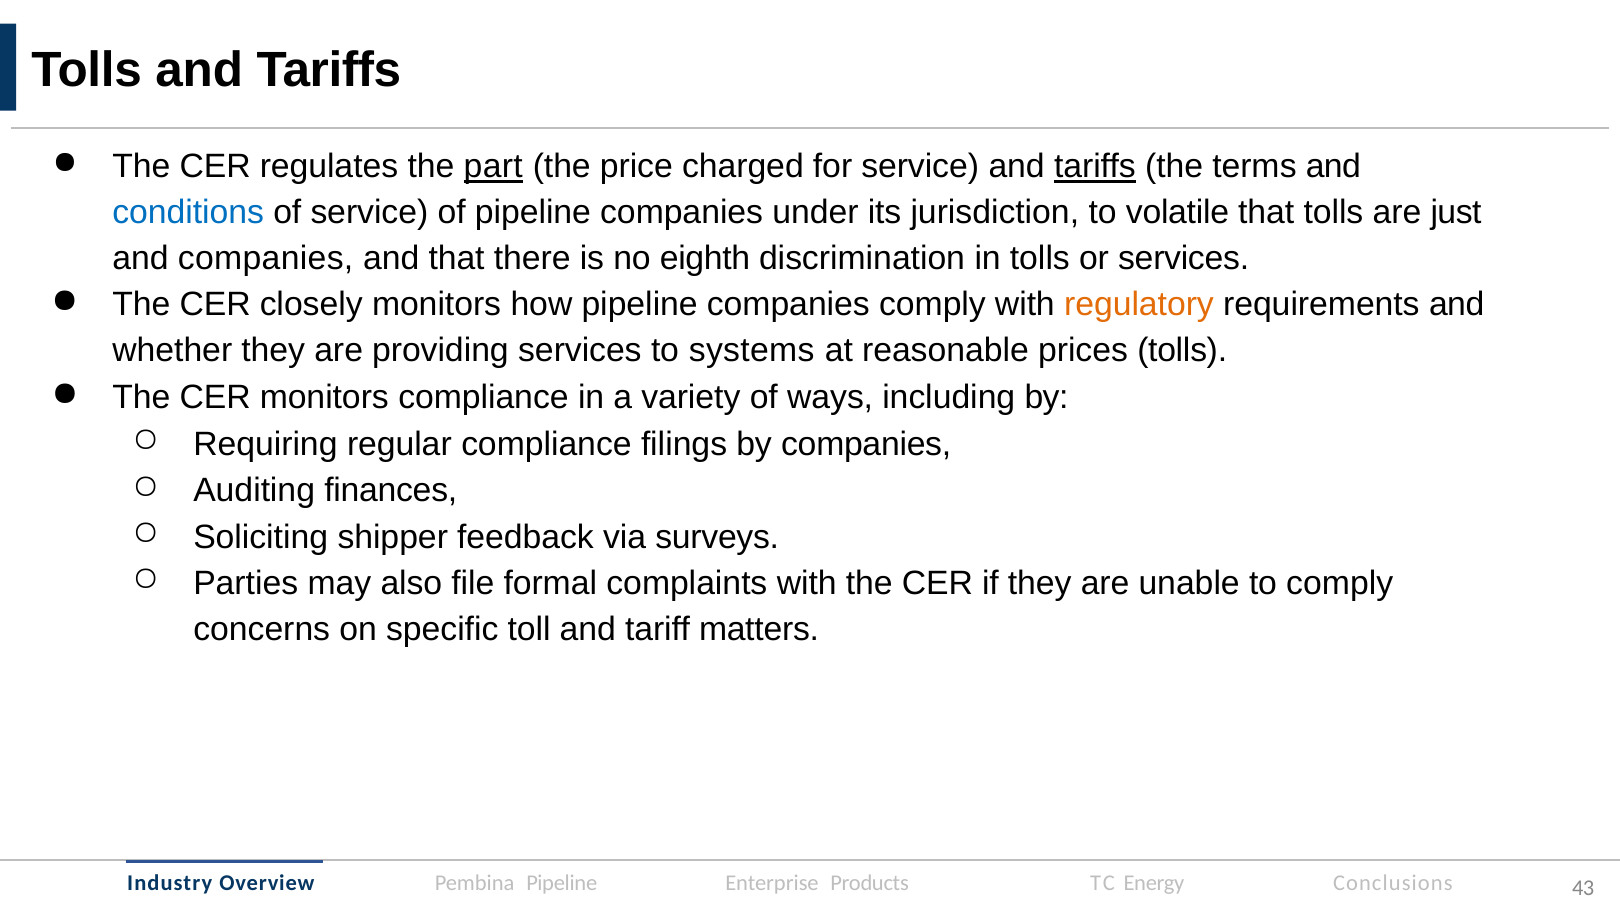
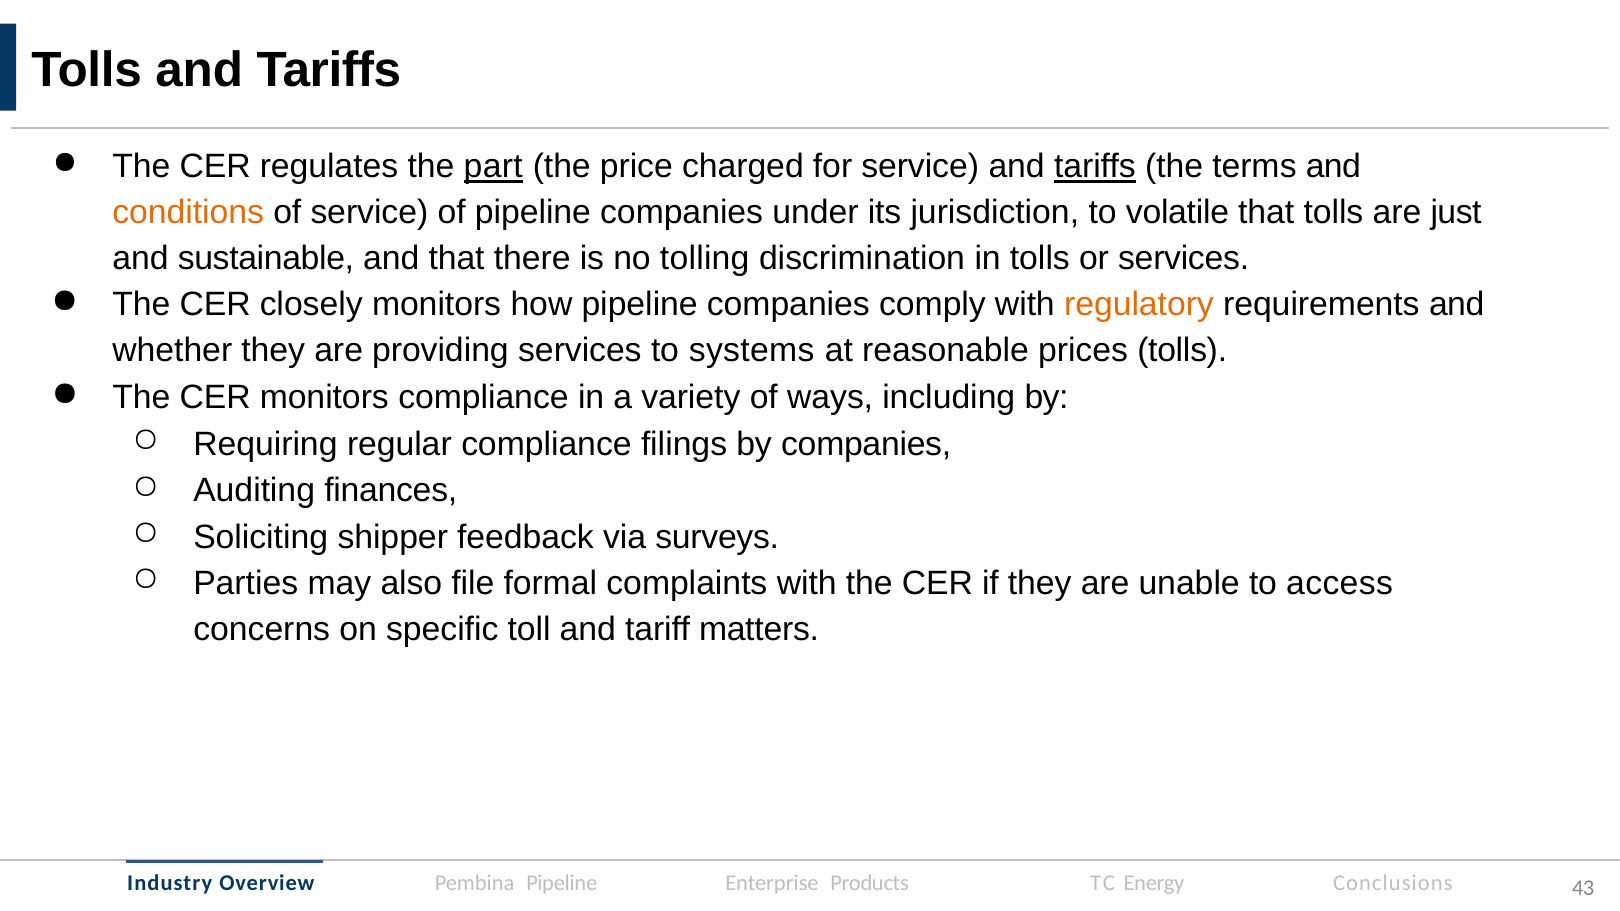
conditions colour: blue -> orange
and companies: companies -> sustainable
eighth: eighth -> tolling
to comply: comply -> access
